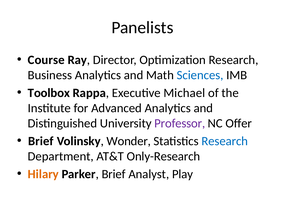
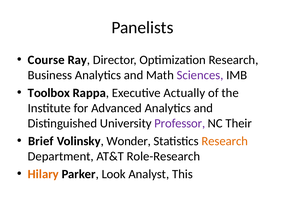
Sciences colour: blue -> purple
Michael: Michael -> Actually
Offer: Offer -> Their
Research at (225, 141) colour: blue -> orange
Only-Research: Only-Research -> Role-Research
Parker Brief: Brief -> Look
Play: Play -> This
